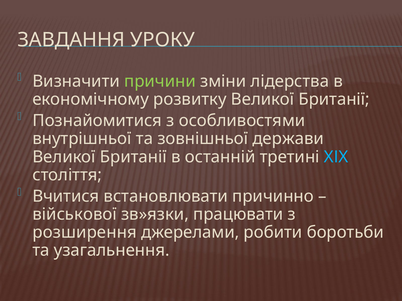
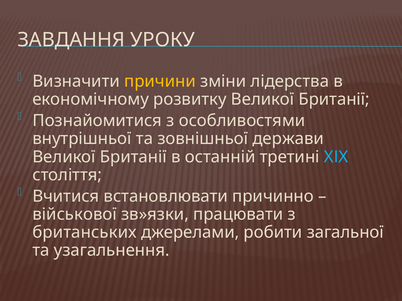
причини colour: light green -> yellow
розширення: розширення -> британських
боротьби: боротьби -> загальної
